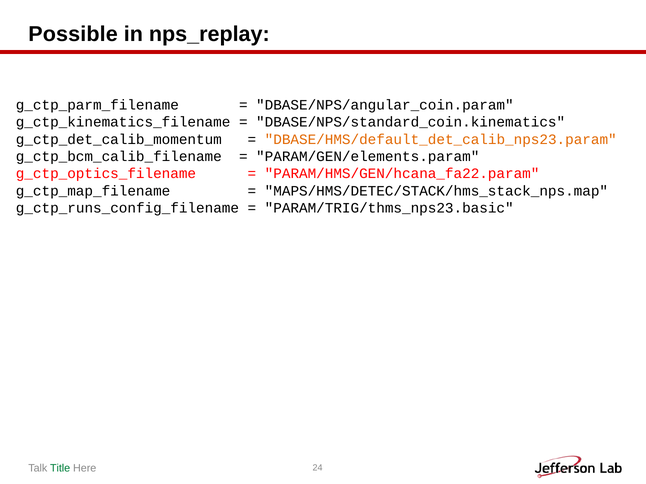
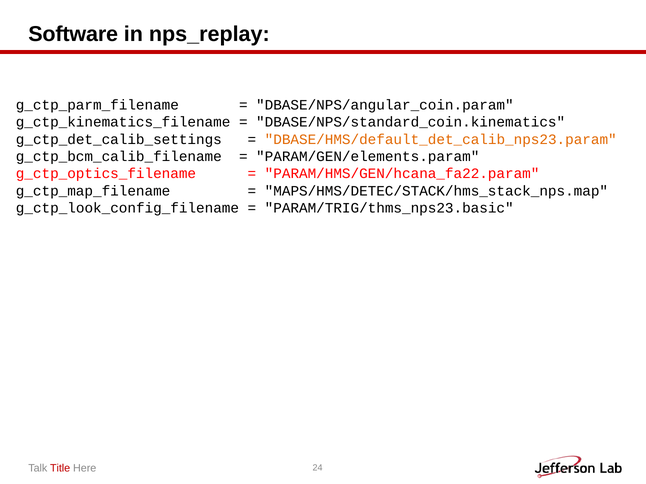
Possible: Possible -> Software
g_ctp_det_calib_momentum: g_ctp_det_calib_momentum -> g_ctp_det_calib_settings
g_ctp_runs_config_filename: g_ctp_runs_config_filename -> g_ctp_look_config_filename
Title colour: green -> red
